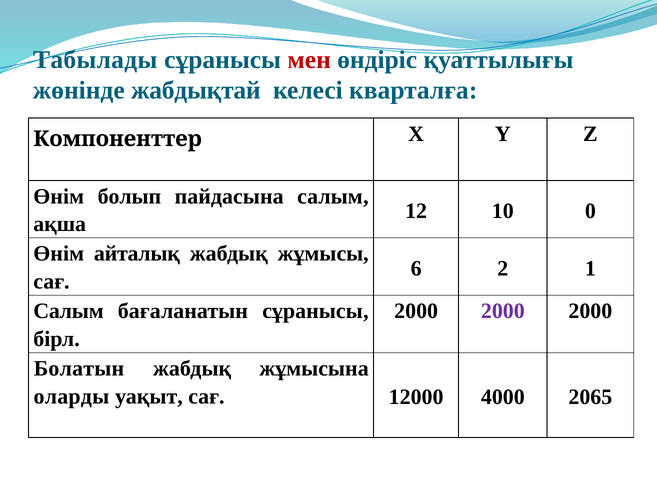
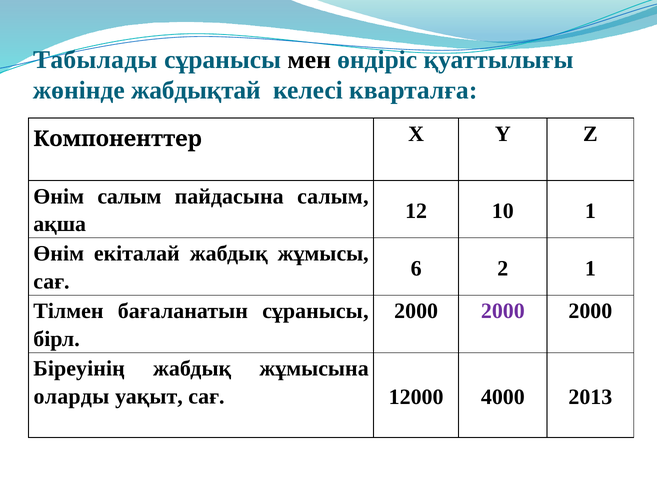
мен colour: red -> black
Өнім болып: болып -> салым
10 0: 0 -> 1
айталық: айталық -> екіталай
Салым at (69, 311): Салым -> Тілмен
Болатын: Болатын -> Біреуінің
2065: 2065 -> 2013
